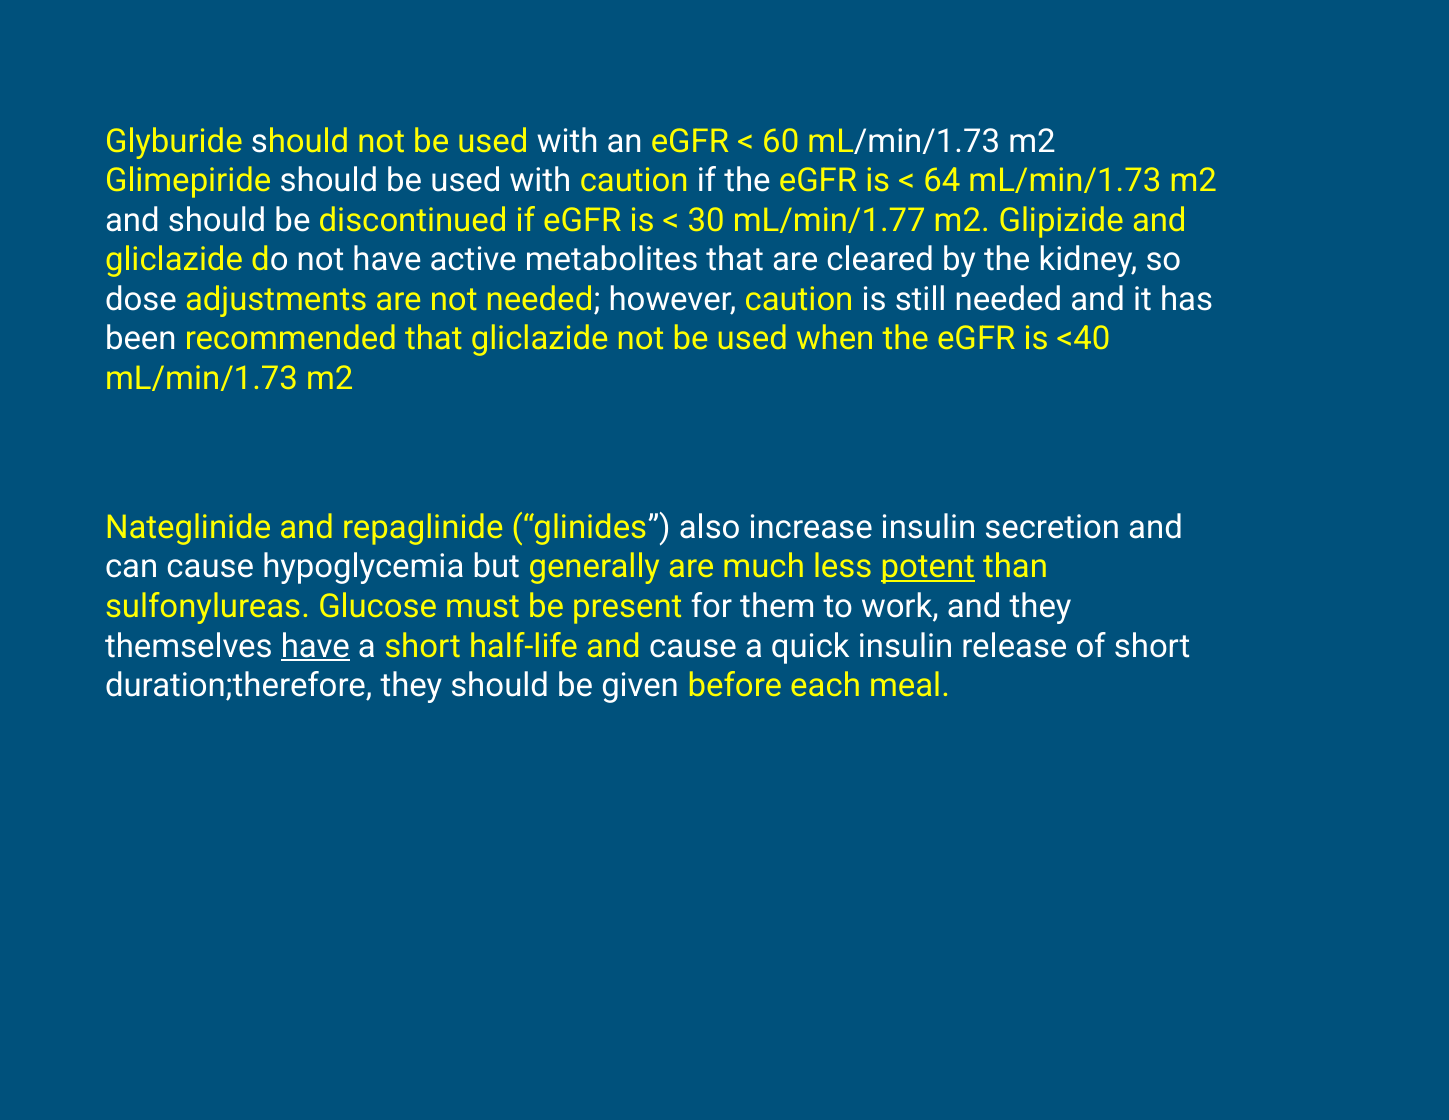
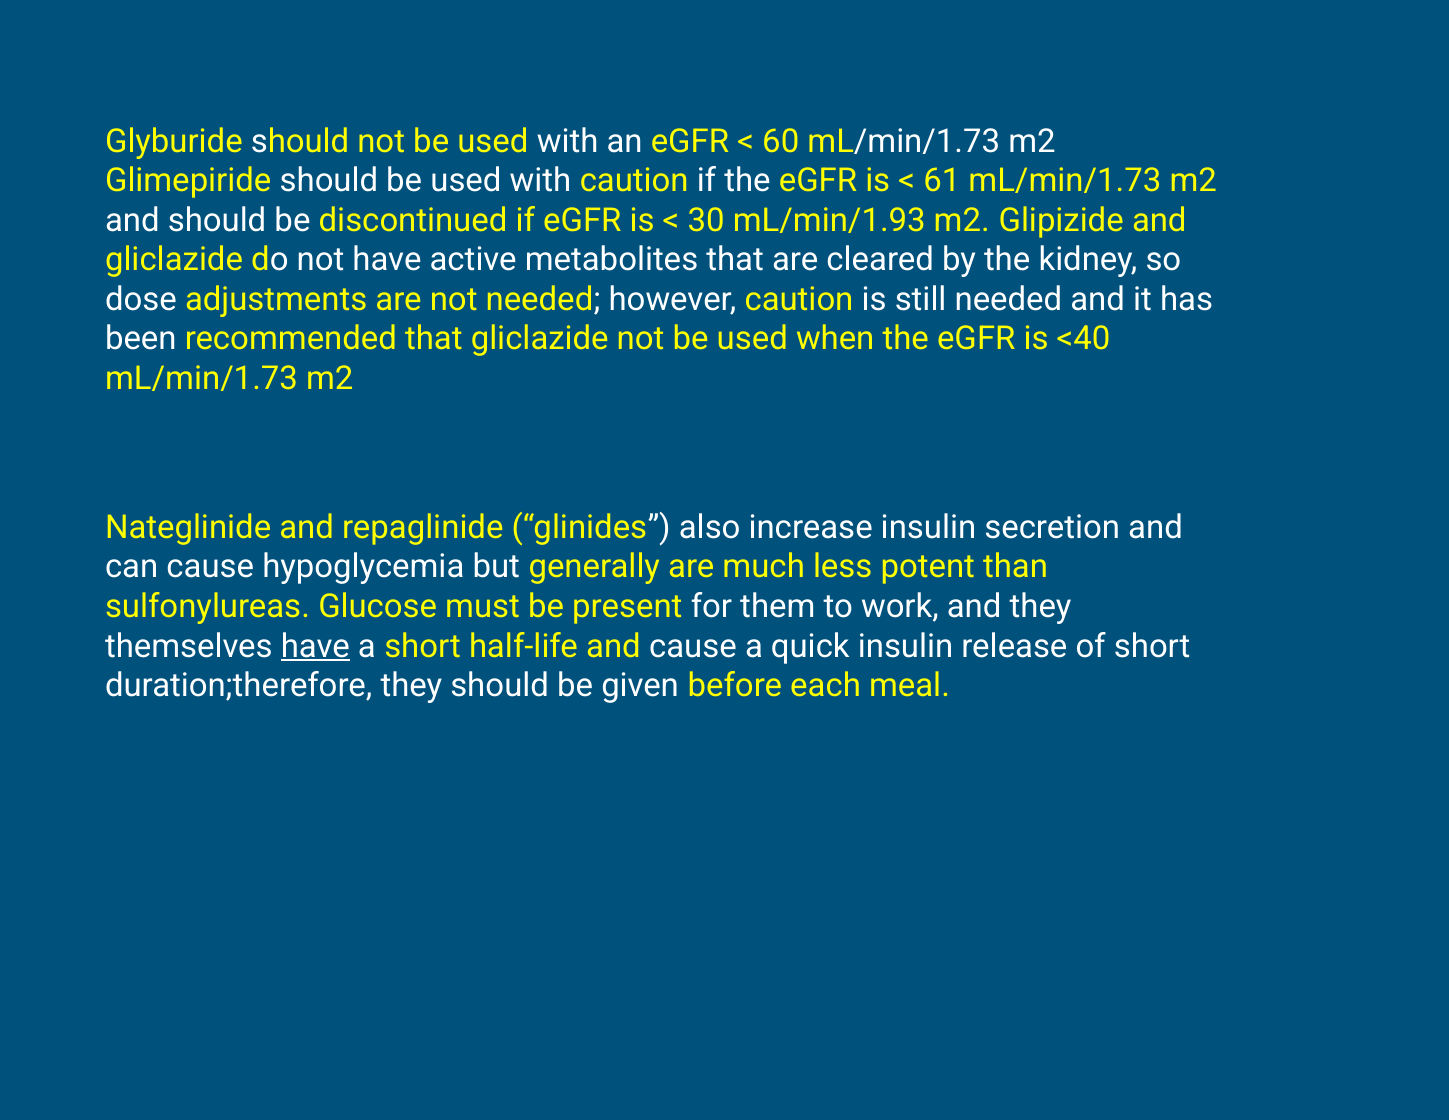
64: 64 -> 61
mL/min/1.77: mL/min/1.77 -> mL/min/1.93
potent underline: present -> none
